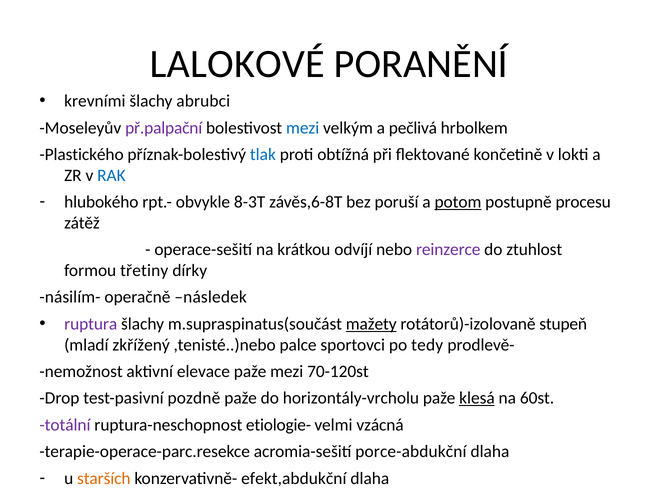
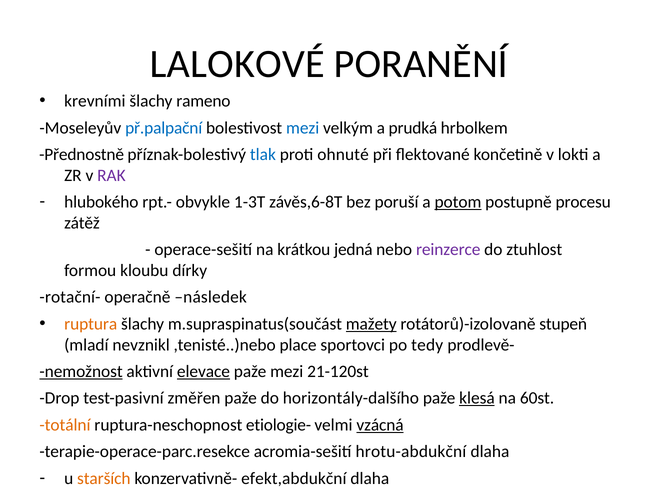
abrubci: abrubci -> rameno
př.palpační colour: purple -> blue
pečlivá: pečlivá -> prudká
Plastického: Plastického -> Přednostně
obtížná: obtížná -> ohnuté
RAK colour: blue -> purple
8-3T: 8-3T -> 1-3T
odvíjí: odvíjí -> jedná
třetiny: třetiny -> kloubu
násilím-: násilím- -> rotační-
ruptura colour: purple -> orange
zkřížený: zkřížený -> nevznikl
palce: palce -> place
nemožnost underline: none -> present
elevace underline: none -> present
70-120st: 70-120st -> 21-120st
pozdně: pozdně -> změřen
horizontály-vrcholu: horizontály-vrcholu -> horizontály-dalšího
totální colour: purple -> orange
vzácná underline: none -> present
porce-abdukční: porce-abdukční -> hrotu-abdukční
